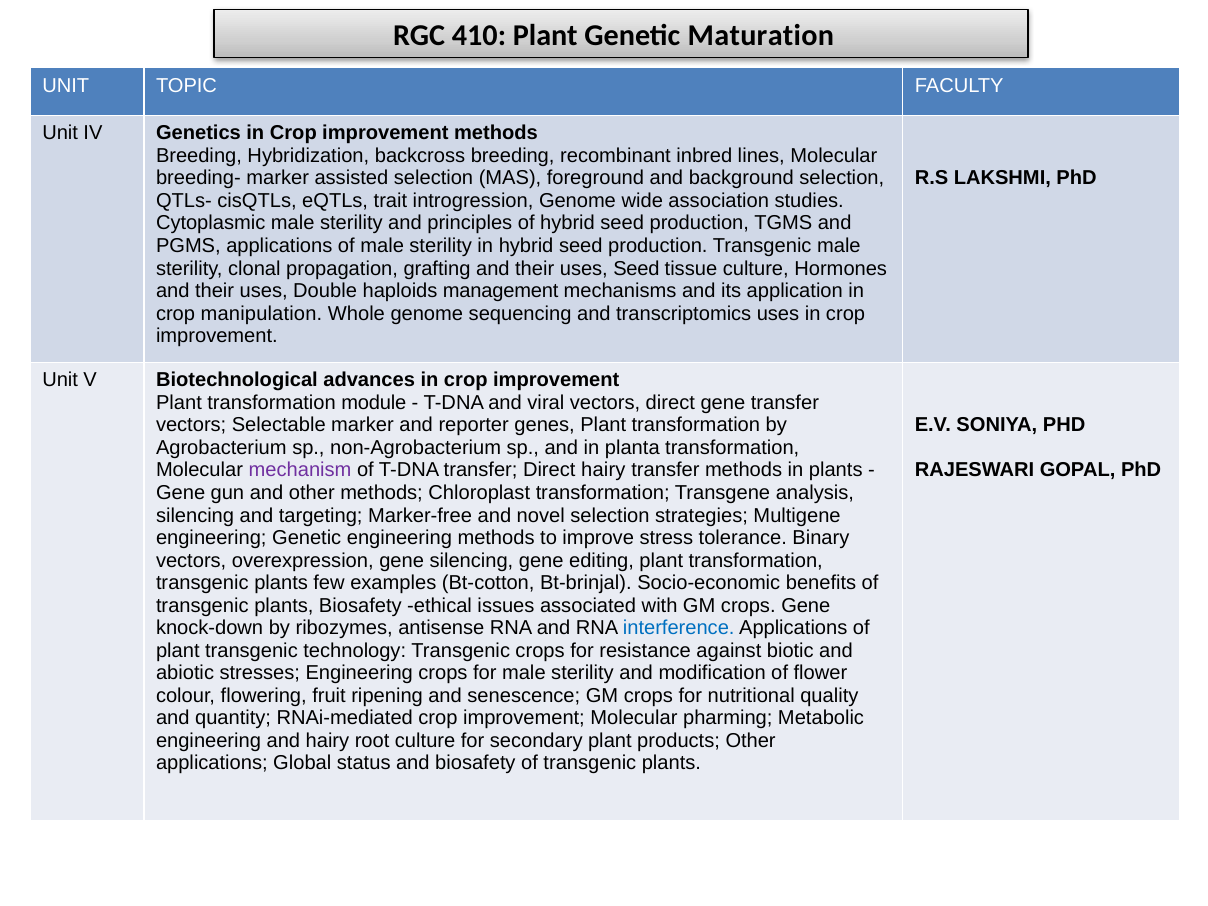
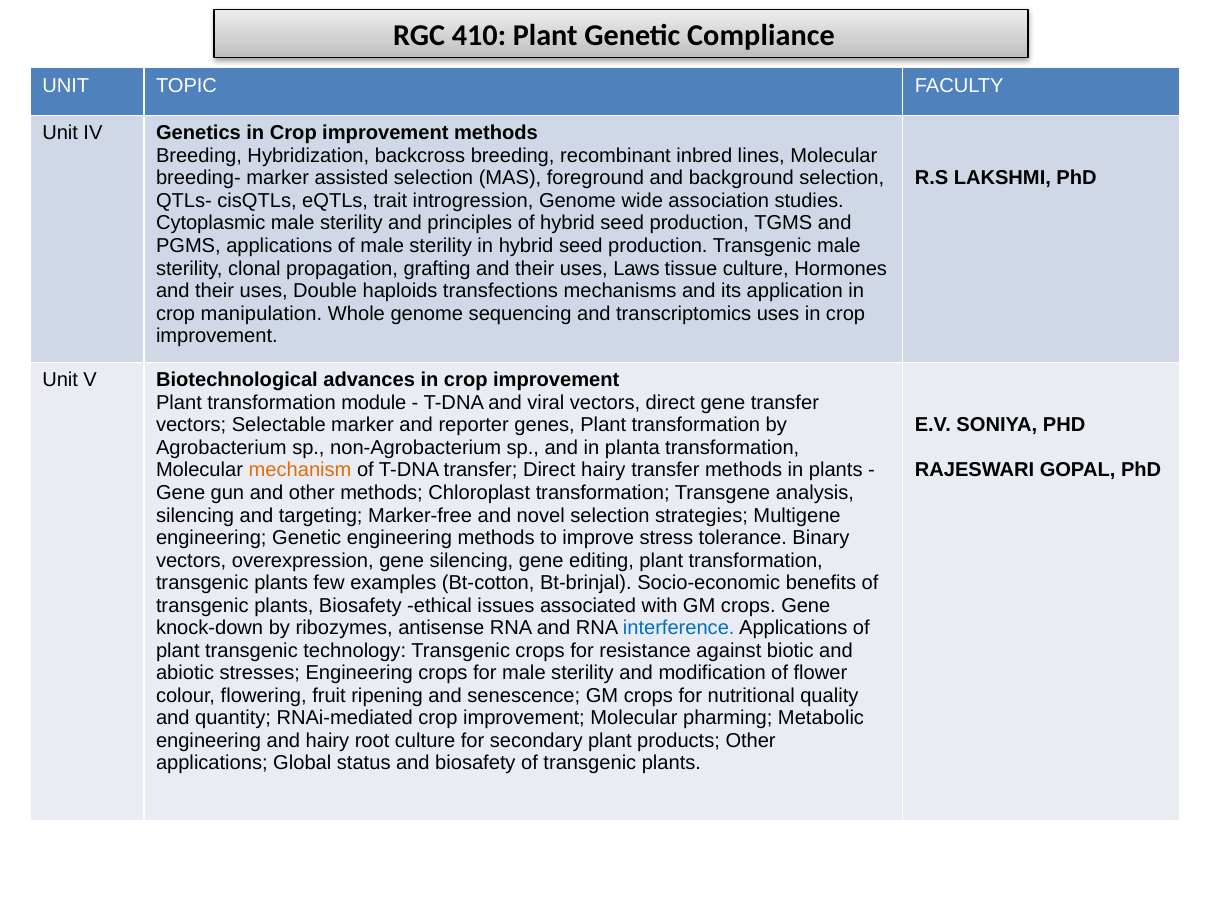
Maturation: Maturation -> Compliance
uses Seed: Seed -> Laws
management: management -> transfections
mechanism colour: purple -> orange
